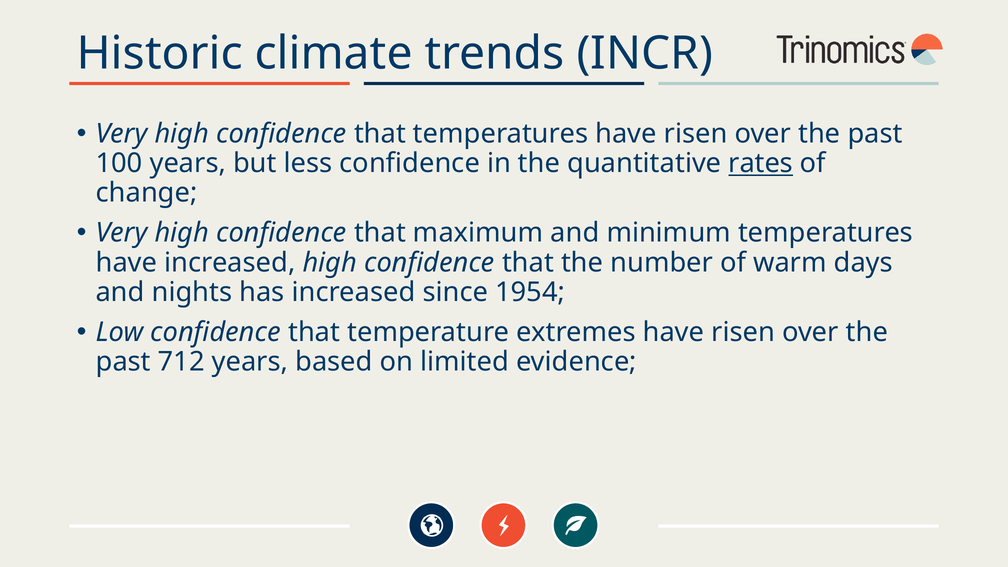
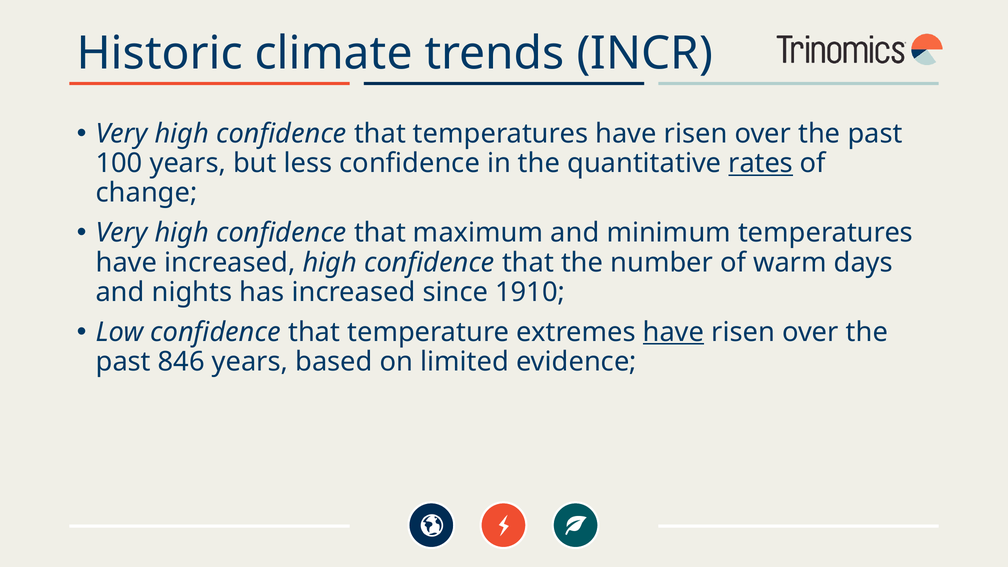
1954: 1954 -> 1910
have at (674, 332) underline: none -> present
712: 712 -> 846
